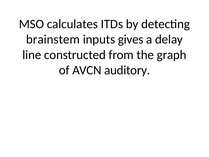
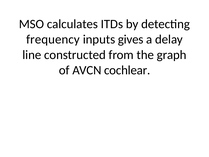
brainstem: brainstem -> frequency
auditory: auditory -> cochlear
